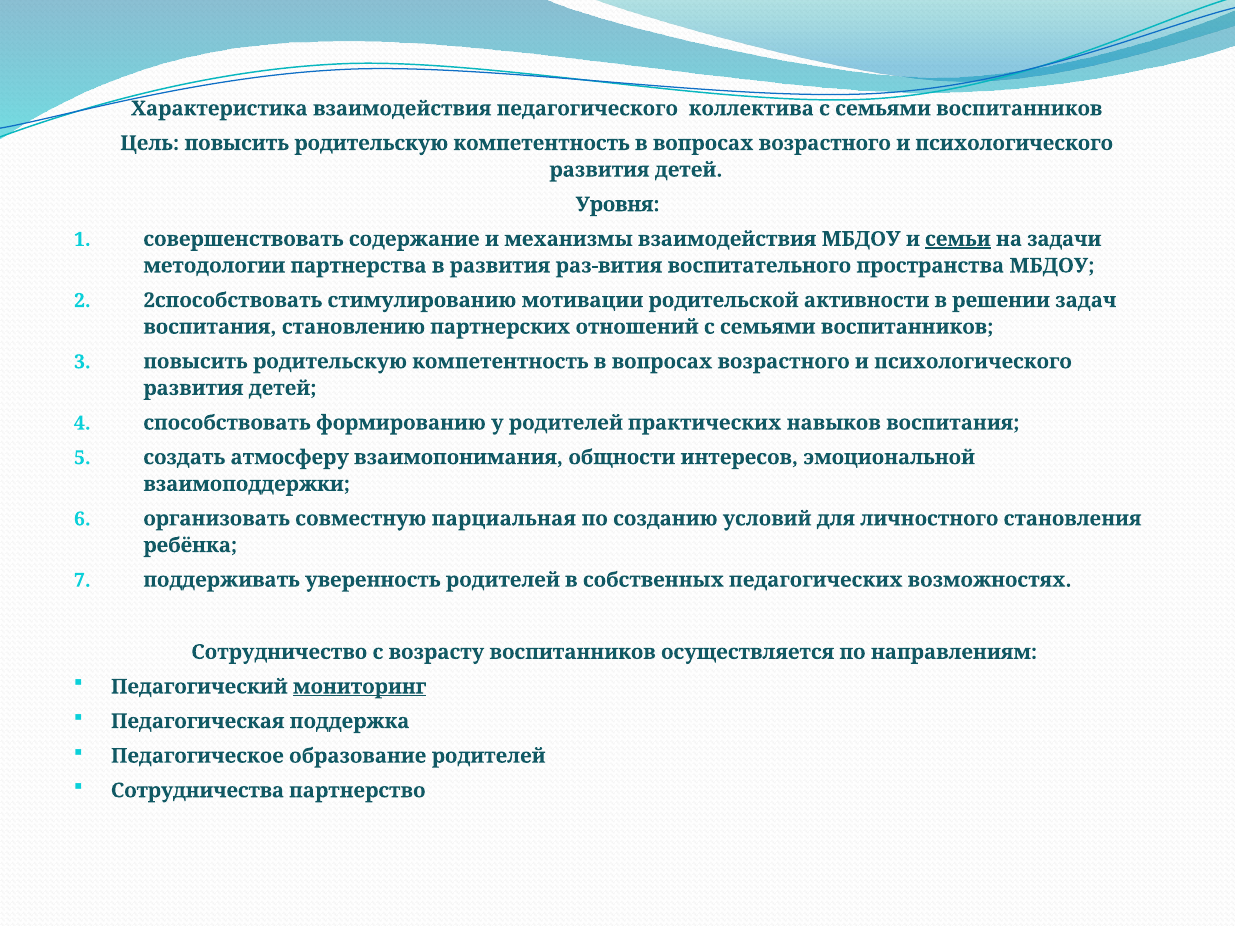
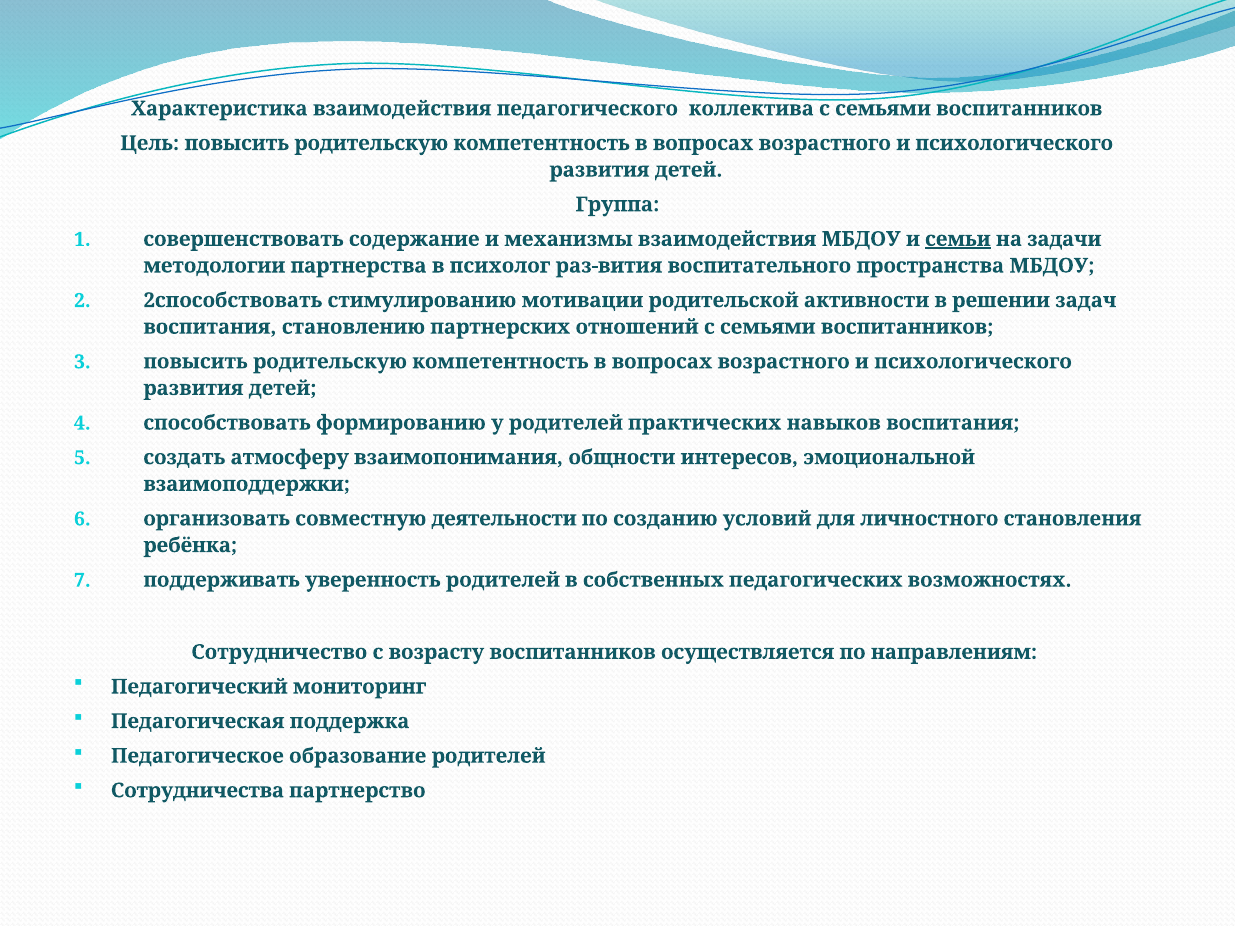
Уровня: Уровня -> Группа
в развития: развития -> психолог
парциальная: парциальная -> деятельности
мониторинг underline: present -> none
